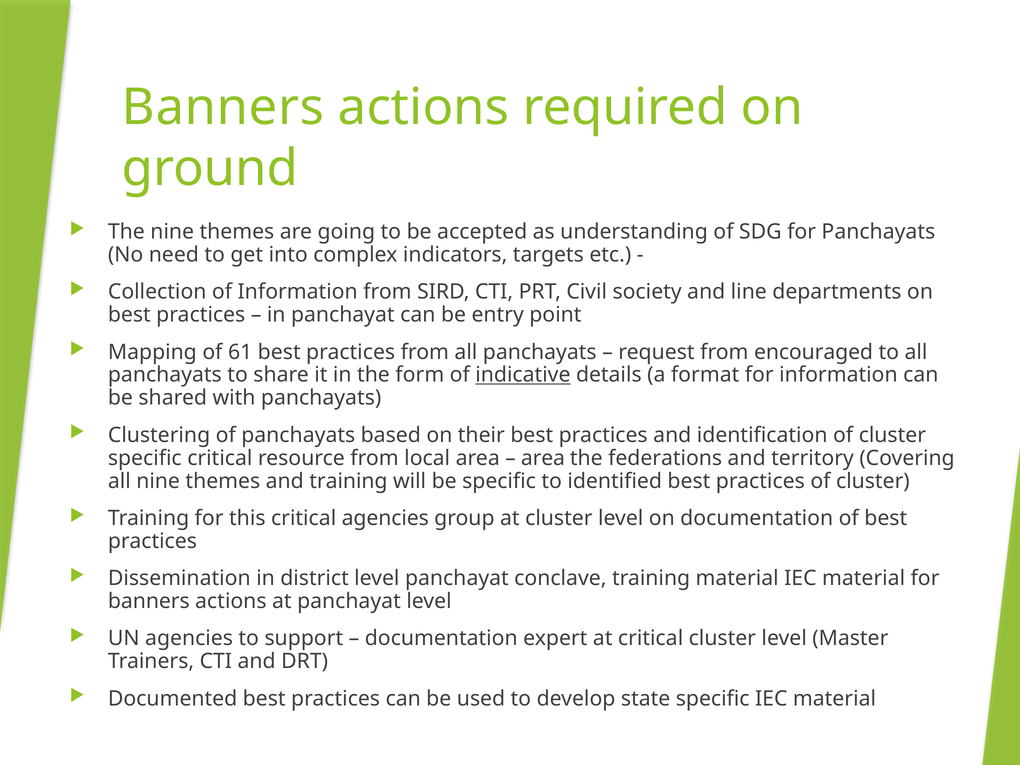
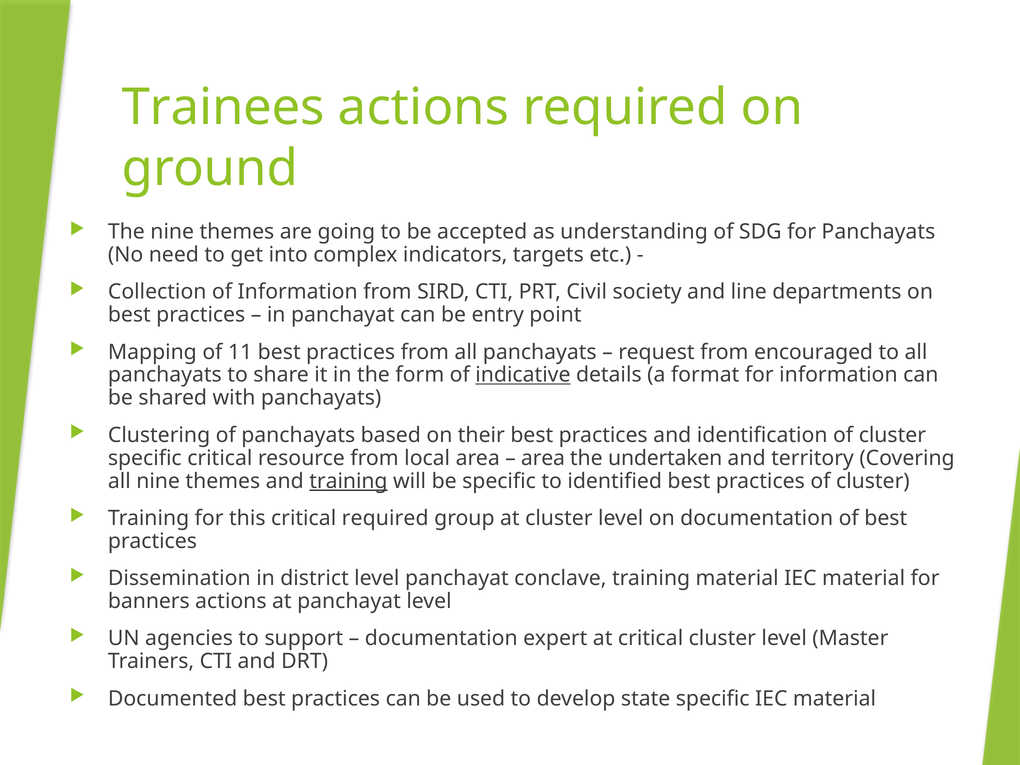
Banners at (223, 107): Banners -> Trainees
61: 61 -> 11
federations: federations -> undertaken
training at (348, 481) underline: none -> present
critical agencies: agencies -> required
